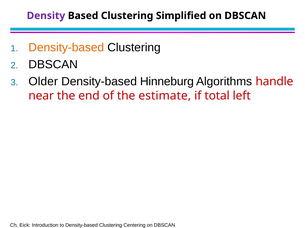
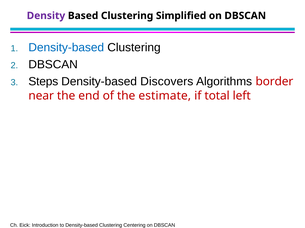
Density-based at (66, 48) colour: orange -> blue
Older: Older -> Steps
Hinneburg: Hinneburg -> Discovers
handle: handle -> border
